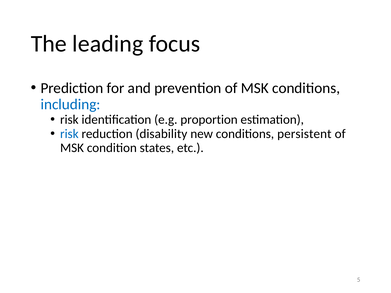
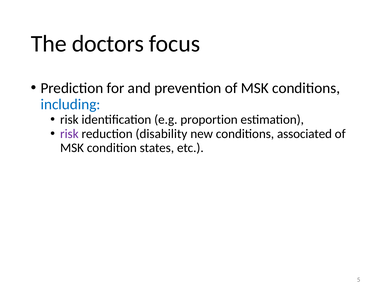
leading: leading -> doctors
risk at (69, 134) colour: blue -> purple
persistent: persistent -> associated
